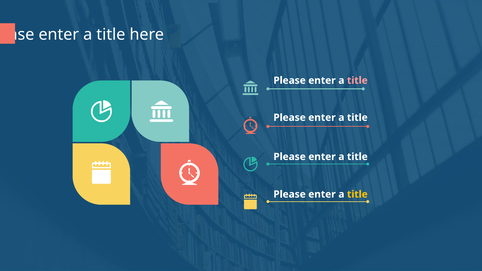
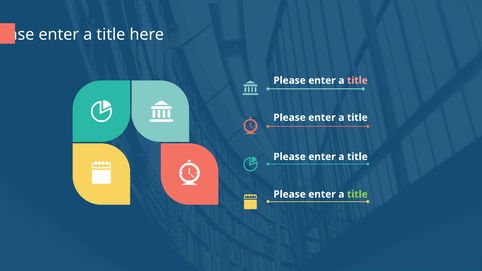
title at (357, 194) colour: yellow -> light green
